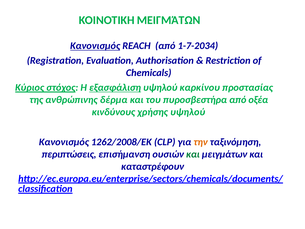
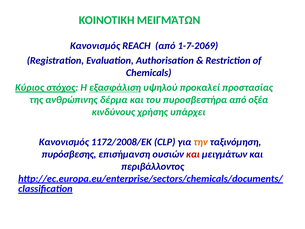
Κανονισμός at (95, 46) underline: present -> none
1-7-2034: 1-7-2034 -> 1-7-2069
καρκίνου: καρκίνου -> προκαλεί
χρήσης υψηλού: υψηλού -> υπάρχει
1262/2008/ΕΚ: 1262/2008/ΕΚ -> 1172/2008/ΕΚ
περιπτώσεις: περιπτώσεις -> πυρόσβεσης
και at (193, 154) colour: green -> red
καταστρέφουν: καταστρέφουν -> περιβάλλοντος
